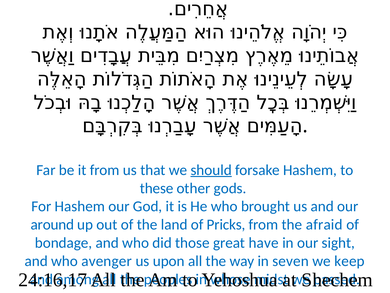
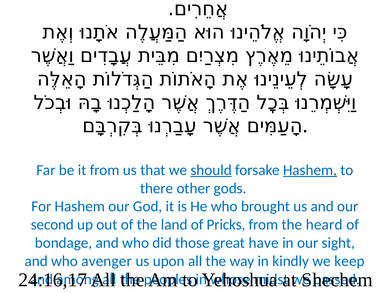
Hashem at (310, 170) underline: none -> present
these: these -> there
around: around -> second
afraid: afraid -> heard
seven: seven -> kindly
